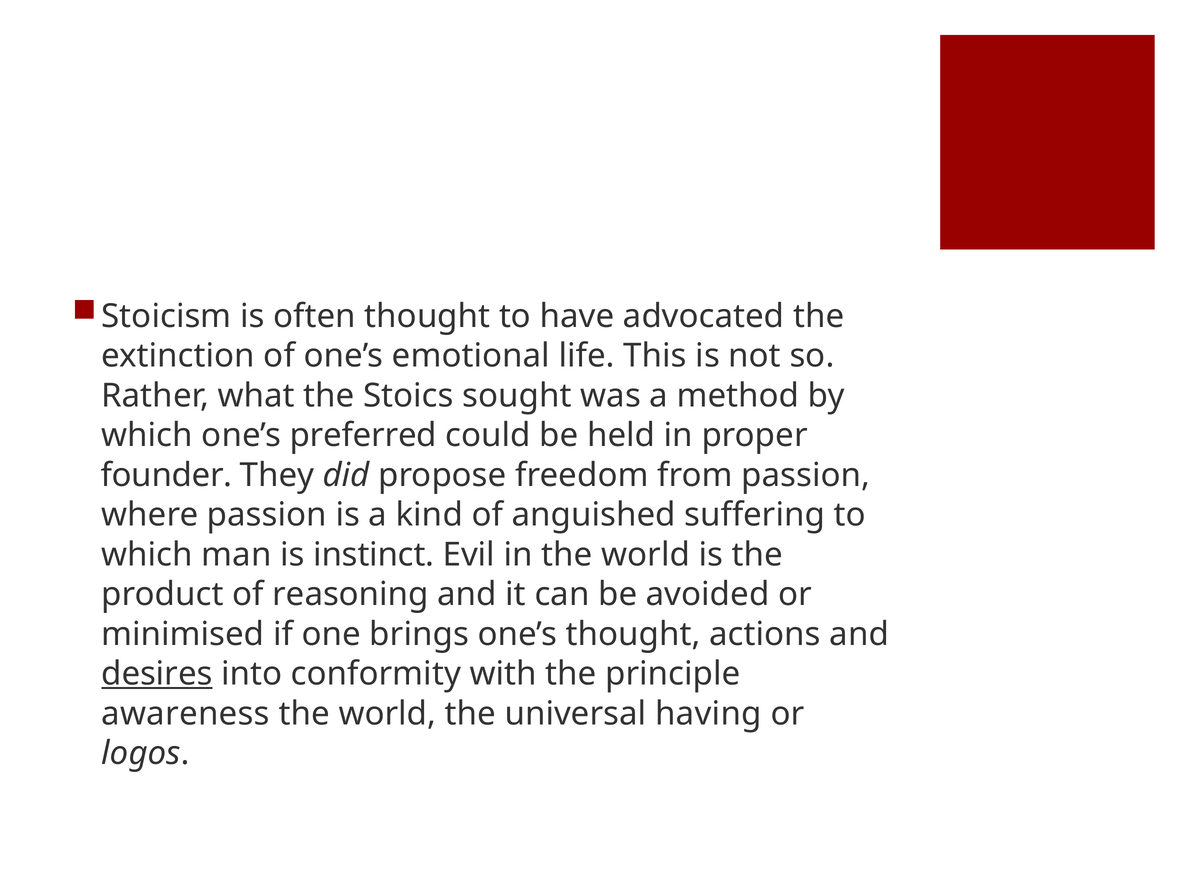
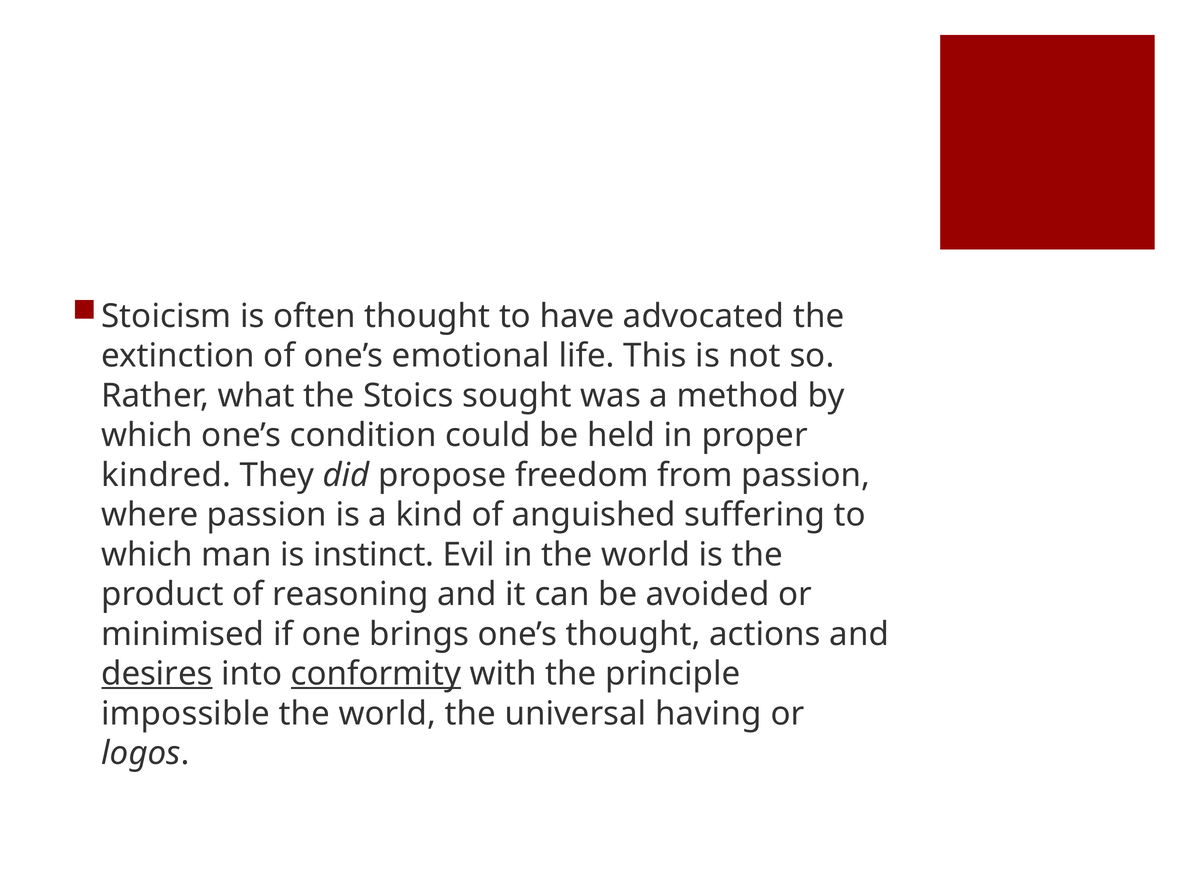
preferred: preferred -> condition
founder: founder -> kindred
conformity underline: none -> present
awareness: awareness -> impossible
